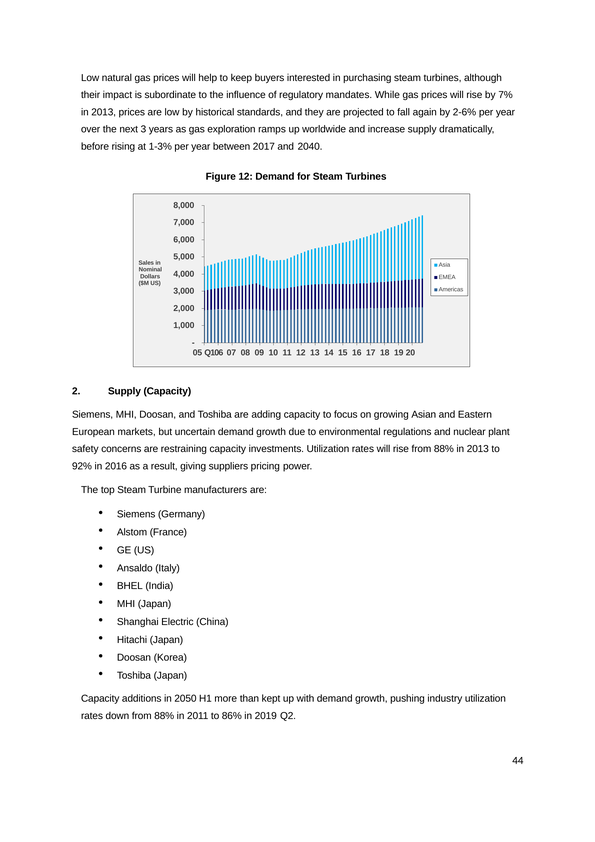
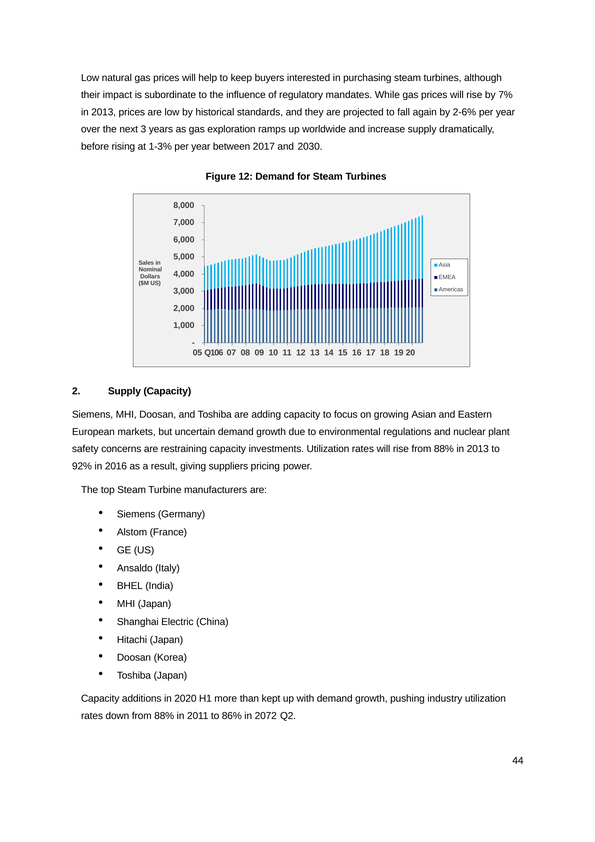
2040: 2040 -> 2030
2050: 2050 -> 2020
2019: 2019 -> 2072
